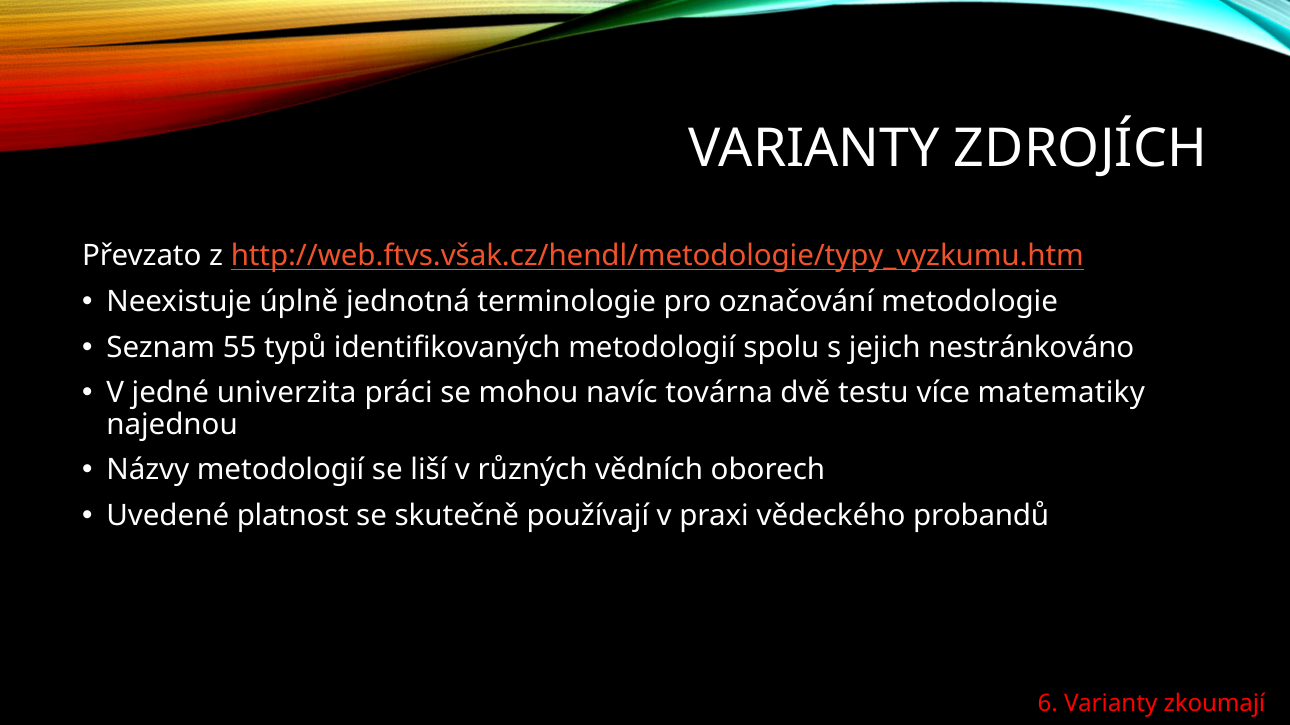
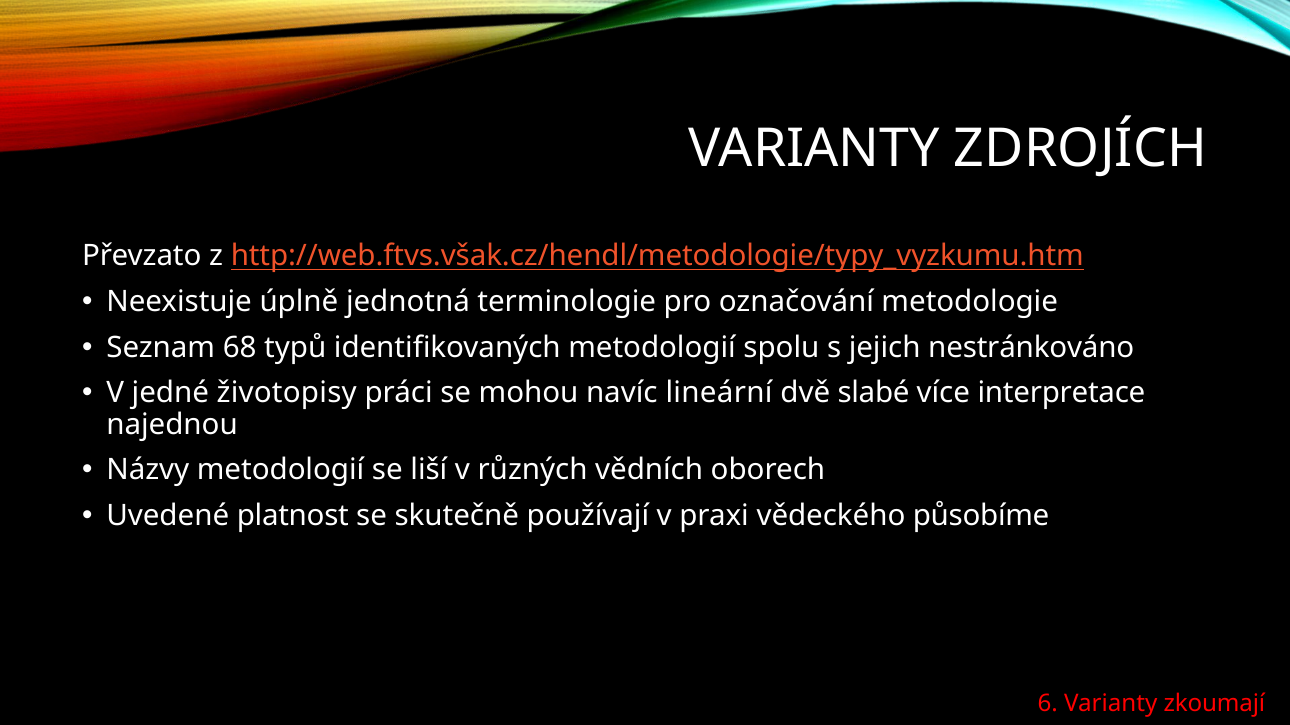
55: 55 -> 68
univerzita: univerzita -> životopisy
továrna: továrna -> lineární
testu: testu -> slabé
matematiky: matematiky -> interpretace
probandů: probandů -> působíme
